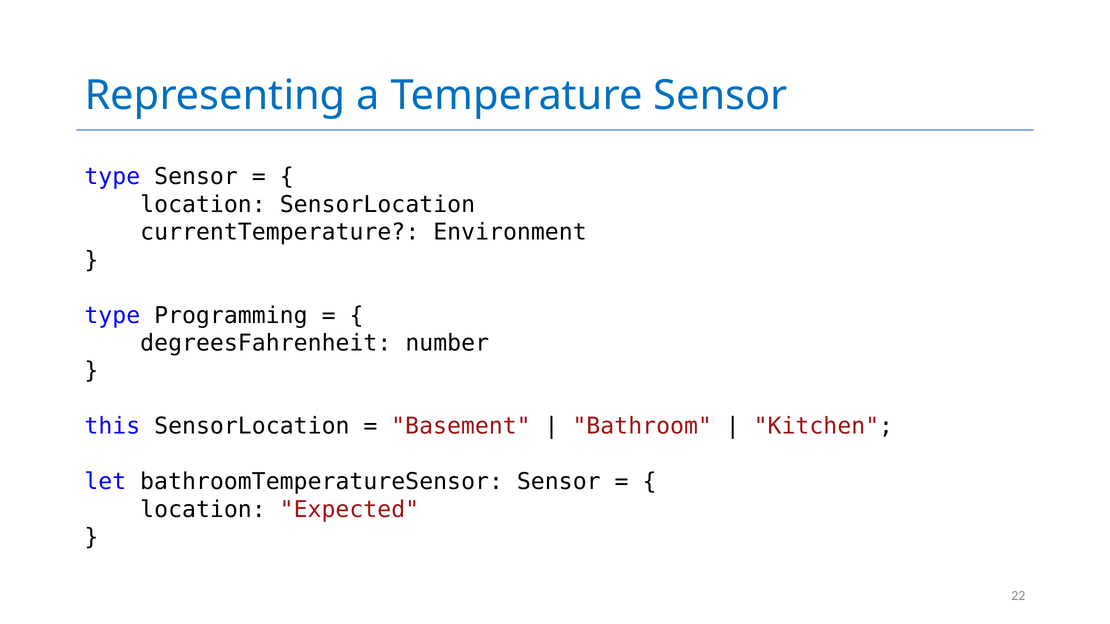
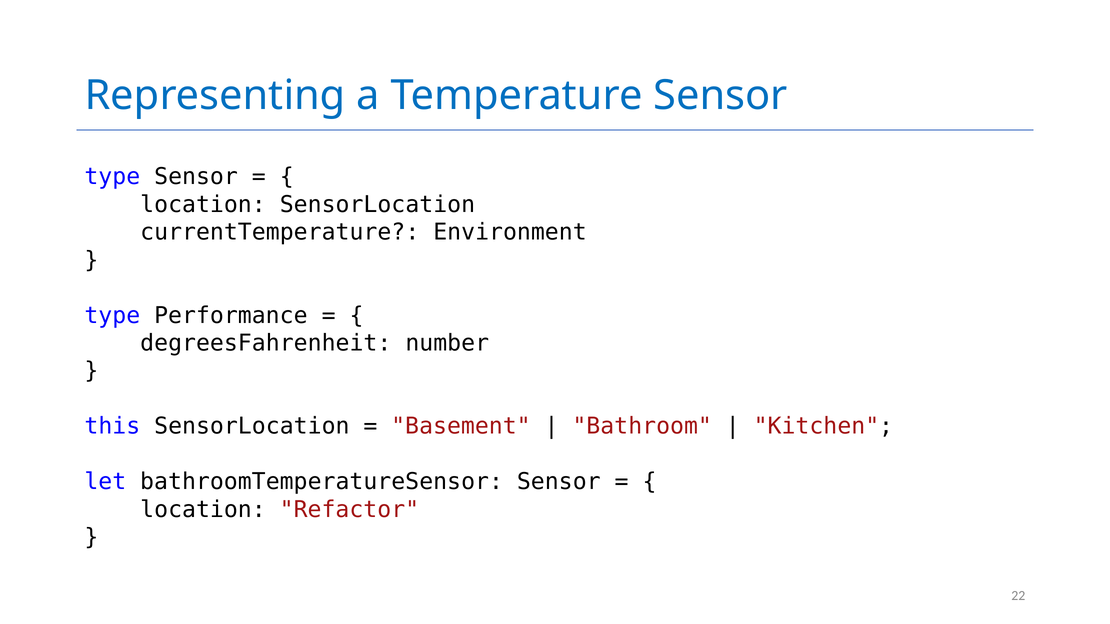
Programming: Programming -> Performance
Expected: Expected -> Refactor
